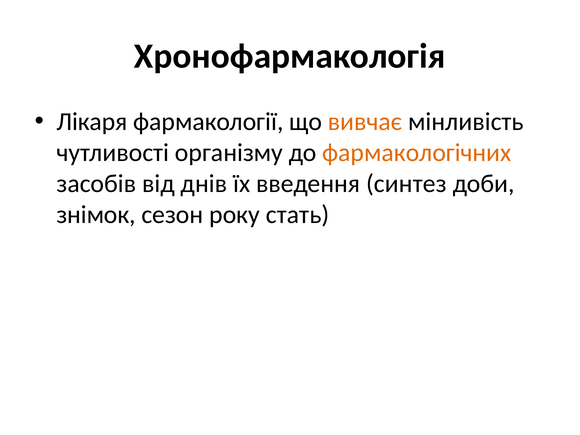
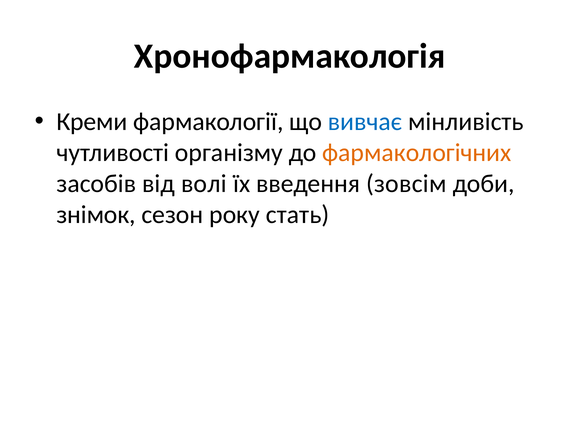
Лікаря: Лікаря -> Креми
вивчає colour: orange -> blue
днів: днів -> волі
синтез: синтез -> зовсім
